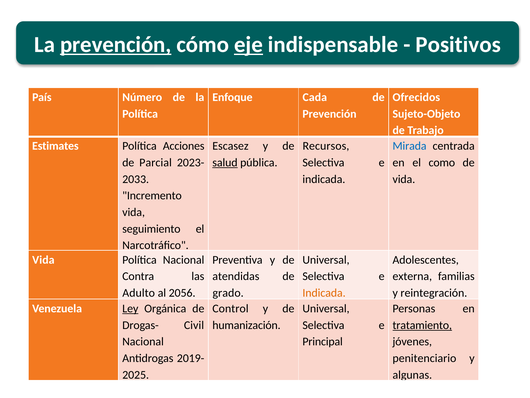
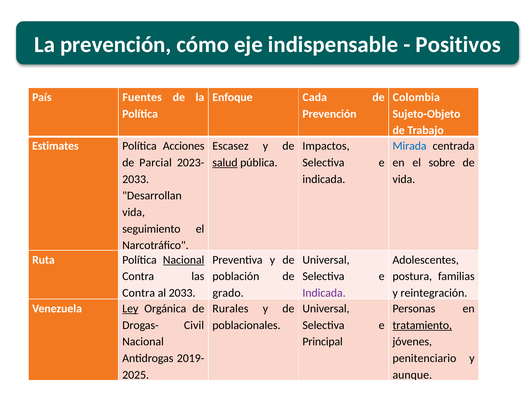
prevención at (116, 44) underline: present -> none
eje underline: present -> none
Número: Número -> Fuentes
Ofrecidos: Ofrecidos -> Colombia
Recursos: Recursos -> Impactos
como: como -> sobre
Incremento: Incremento -> Desarrollan
Vida at (43, 260): Vida -> Ruta
Nacional at (184, 260) underline: none -> present
atendidas: atendidas -> población
externa: externa -> postura
Adulto at (139, 293): Adulto -> Contra
al 2056: 2056 -> 2033
Indicada at (324, 293) colour: orange -> purple
Control: Control -> Rurales
humanización: humanización -> poblacionales
algunas: algunas -> aunque
